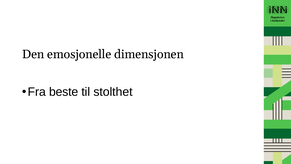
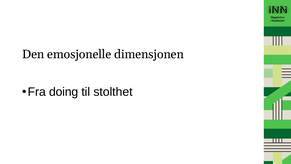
beste: beste -> doing
